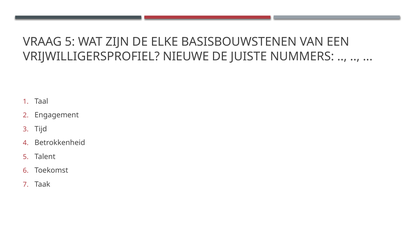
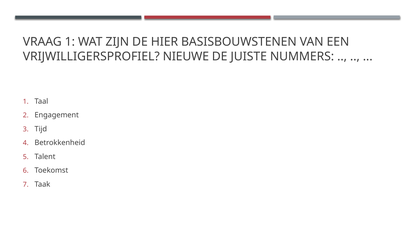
VRAAG 5: 5 -> 1
ELKE: ELKE -> HIER
